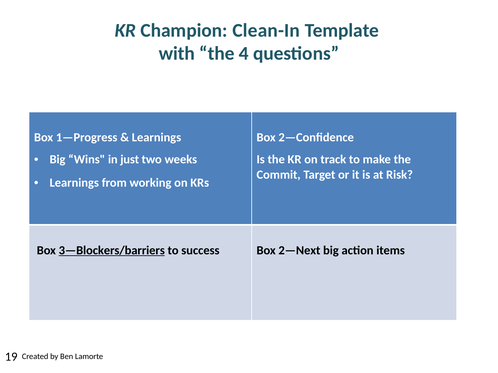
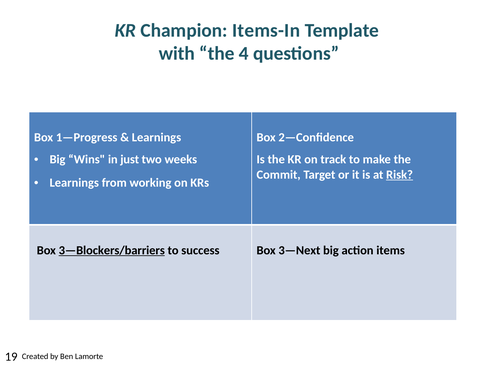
Clean-In: Clean-In -> Items-In
Risk underline: none -> present
2—Next: 2—Next -> 3—Next
